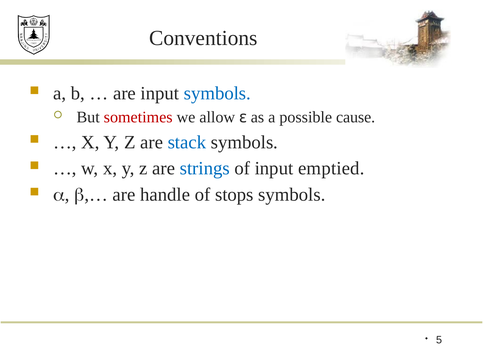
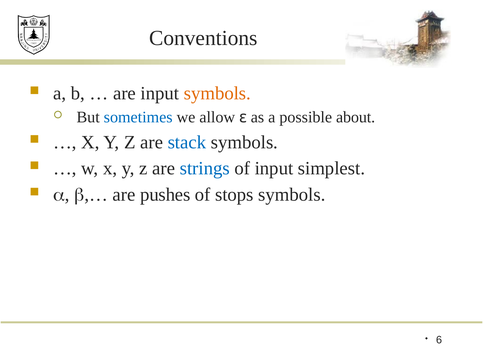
symbols at (217, 93) colour: blue -> orange
sometimes colour: red -> blue
cause: cause -> about
emptied: emptied -> simplest
handle: handle -> pushes
5: 5 -> 6
